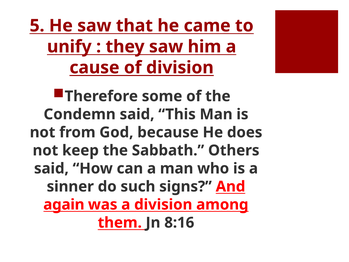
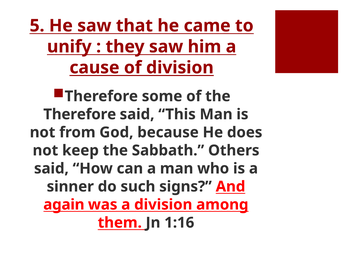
Condemn at (80, 114): Condemn -> Therefore
8:16: 8:16 -> 1:16
